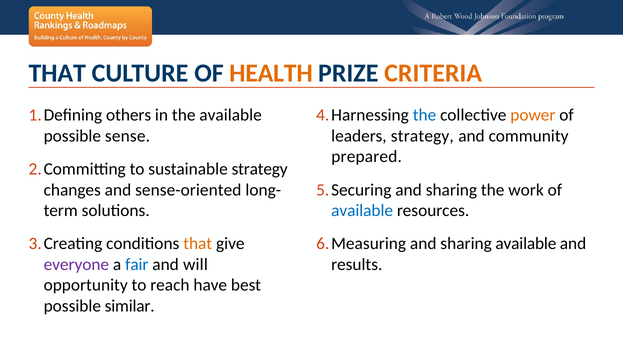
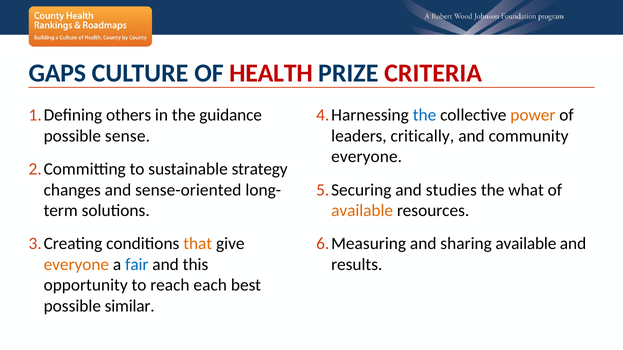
THAT at (57, 73): THAT -> GAPS
HEALTH colour: orange -> red
CRITERIA colour: orange -> red
the available: available -> guidance
leaders strategy: strategy -> critically
prepared at (367, 157): prepared -> everyone
sharing at (451, 190): sharing -> studies
work: work -> what
available at (362, 211) colour: blue -> orange
everyone at (76, 265) colour: purple -> orange
will: will -> this
have: have -> each
